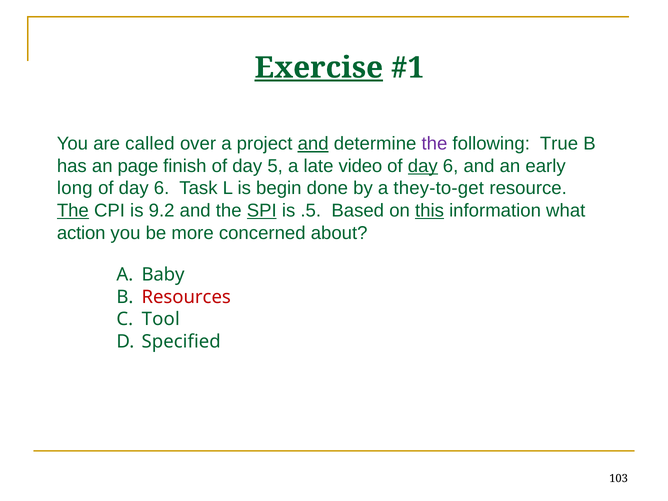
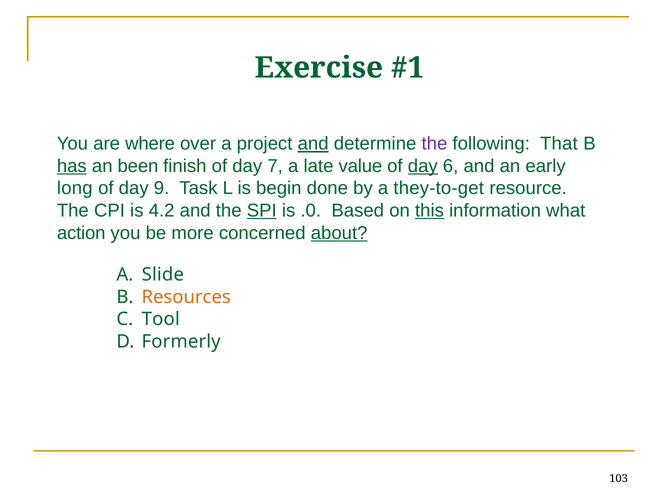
Exercise underline: present -> none
called: called -> where
True: True -> That
has underline: none -> present
page: page -> been
5: 5 -> 7
video: video -> value
6 at (162, 188): 6 -> 9
The at (73, 211) underline: present -> none
9.2: 9.2 -> 4.2
.5: .5 -> .0
about underline: none -> present
Baby: Baby -> Slide
Resources colour: red -> orange
Specified: Specified -> Formerly
